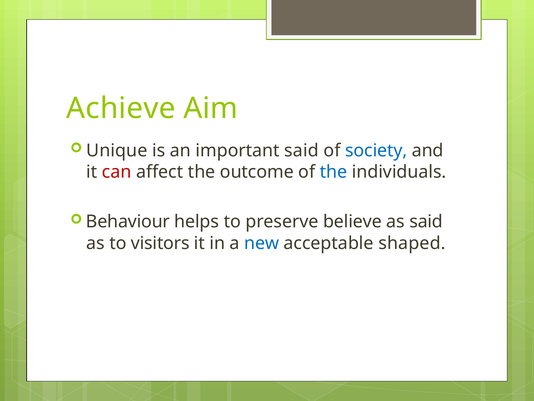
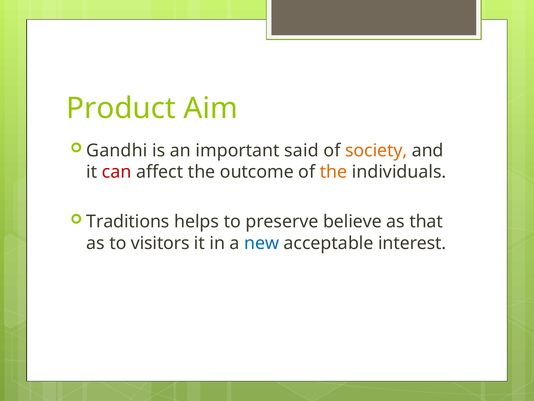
Achieve: Achieve -> Product
Unique: Unique -> Gandhi
society colour: blue -> orange
the at (334, 172) colour: blue -> orange
Behaviour: Behaviour -> Traditions
as said: said -> that
shaped: shaped -> interest
